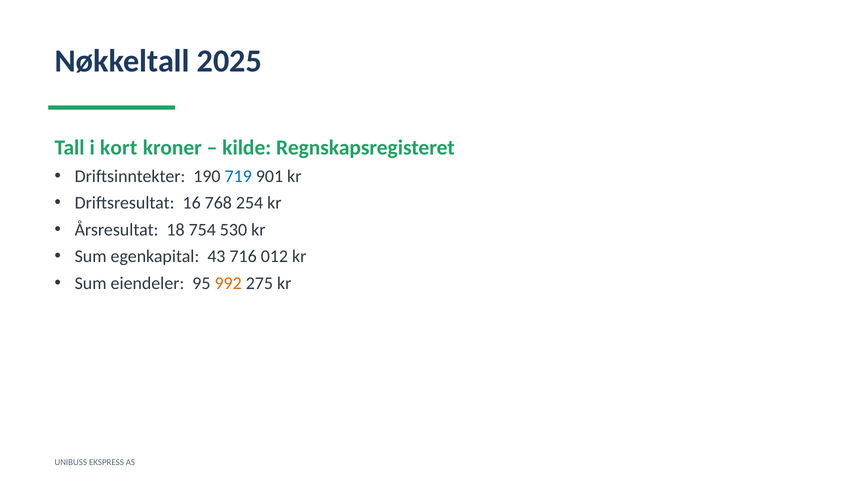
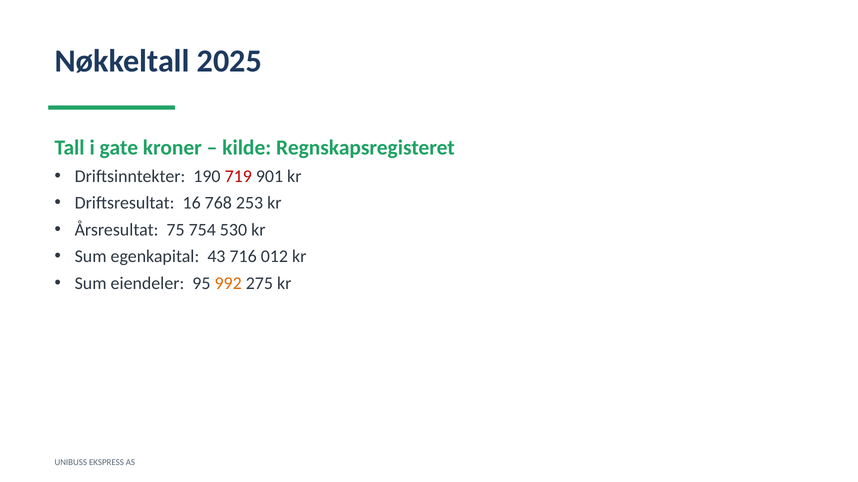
kort: kort -> gate
719 colour: blue -> red
254: 254 -> 253
18: 18 -> 75
